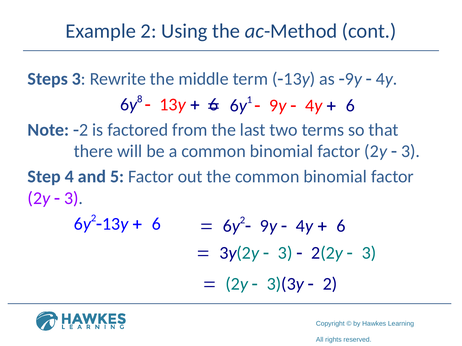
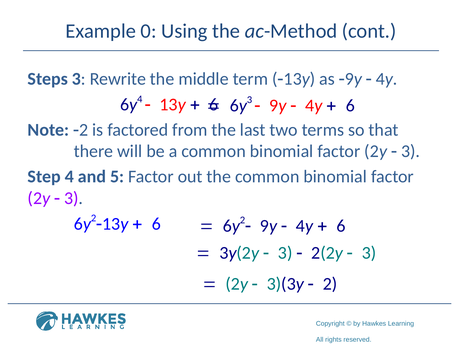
Example 2: 2 -> 0
8 at (140, 99): 8 -> 4
1 at (249, 100): 1 -> 3
